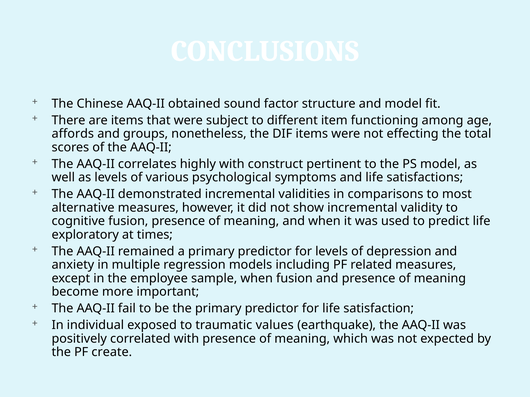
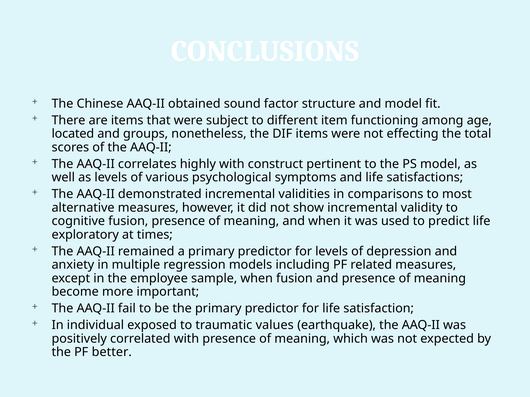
affords: affords -> located
create: create -> better
